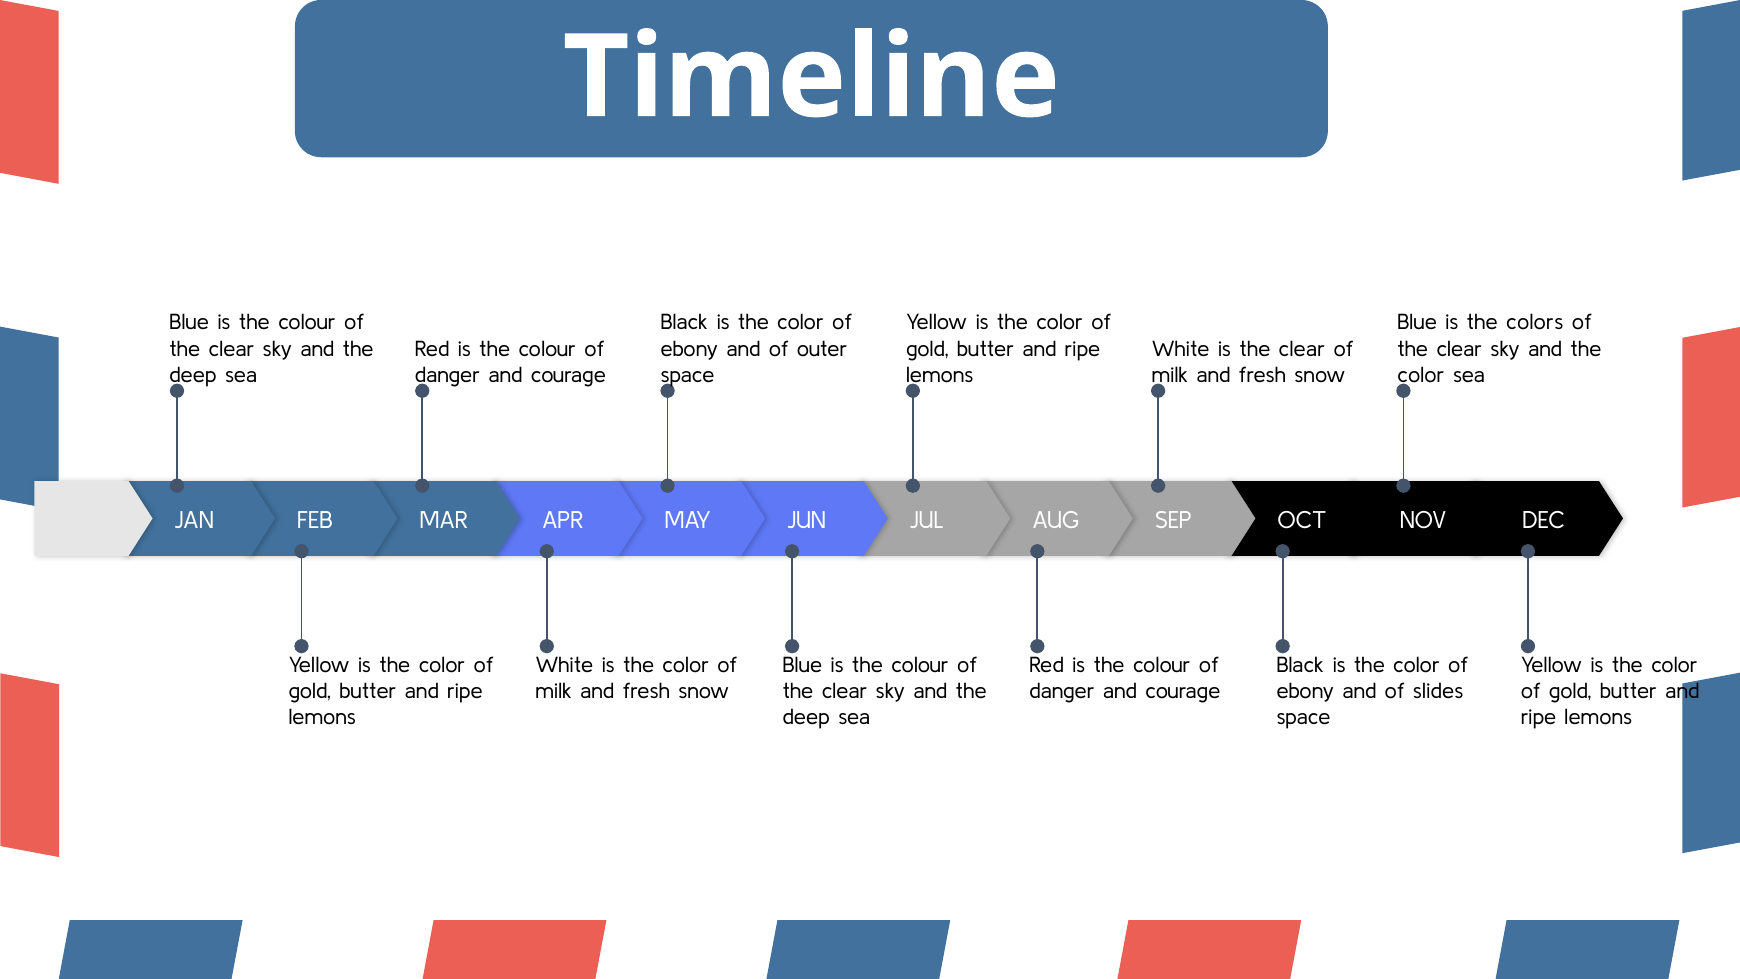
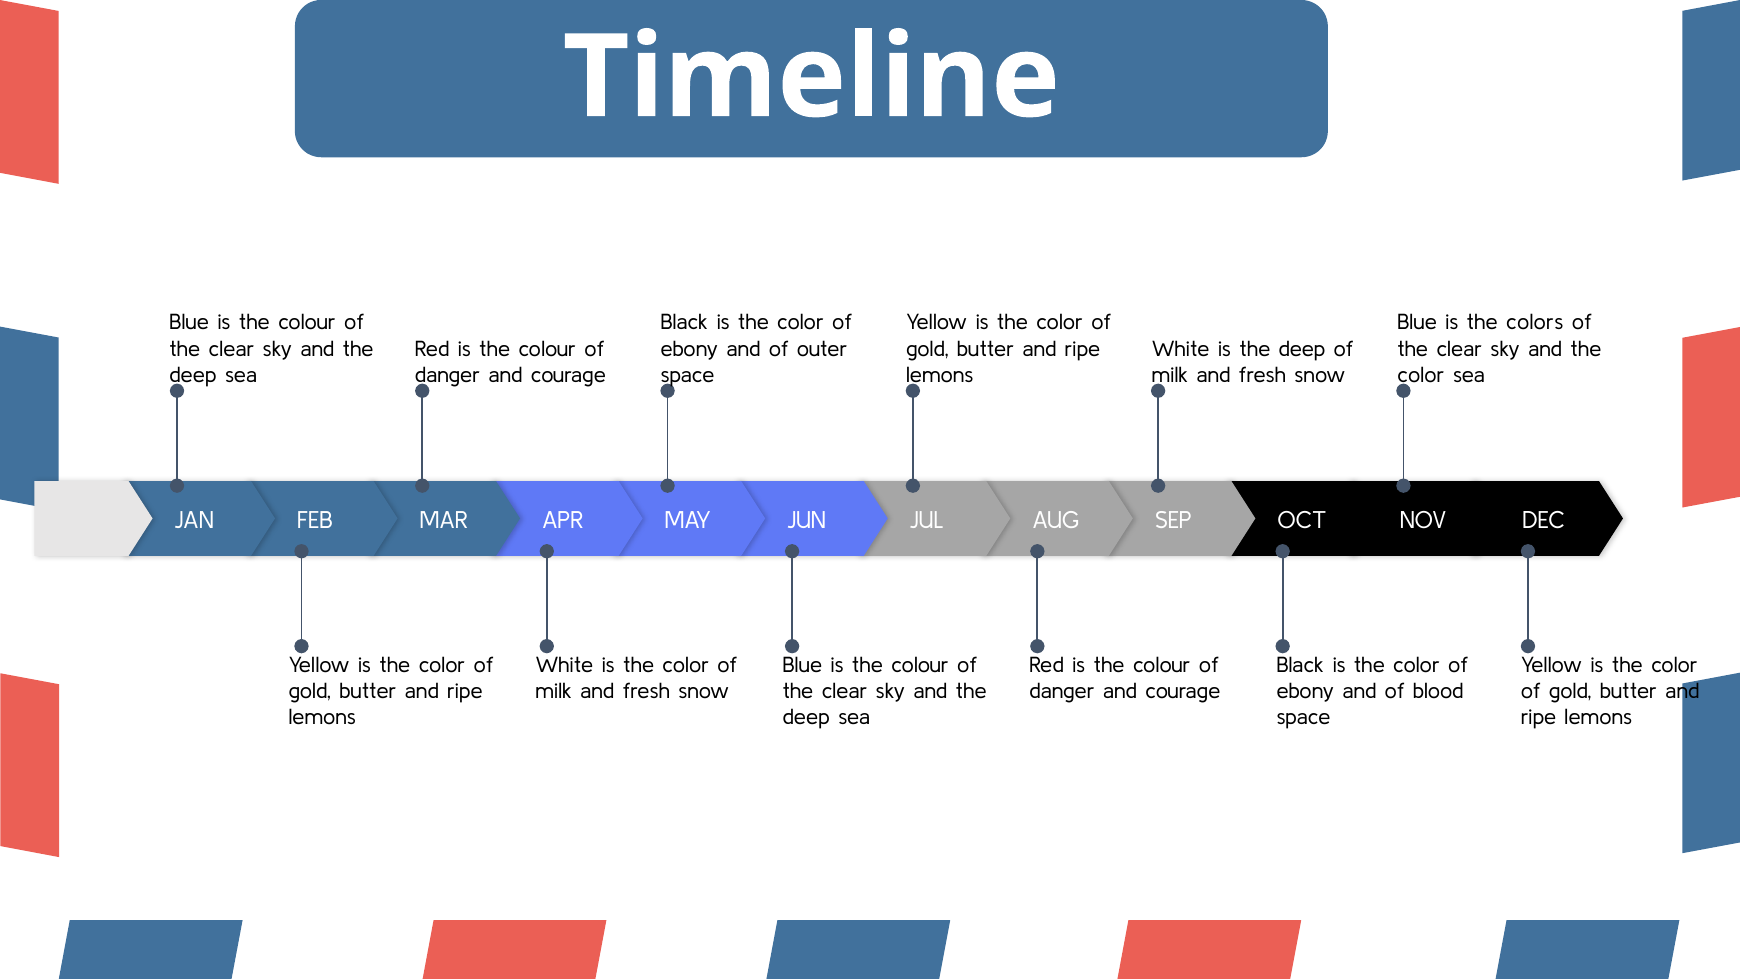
is the clear: clear -> deep
slides: slides -> blood
